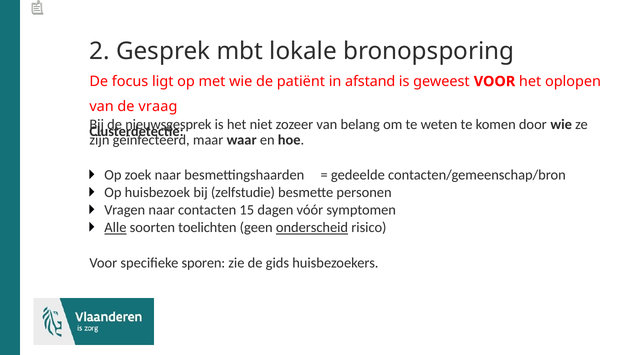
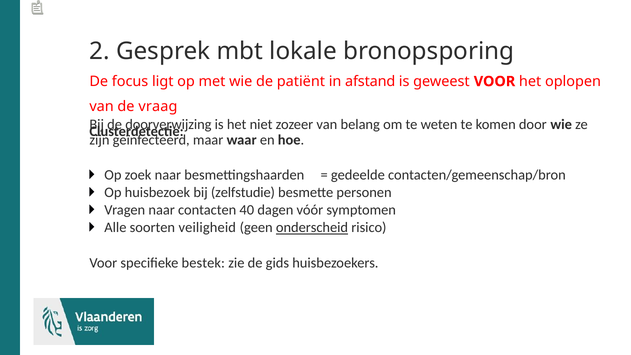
nieuwsgesprek: nieuwsgesprek -> doorverwijzing
15: 15 -> 40
Alle underline: present -> none
toelichten: toelichten -> veiligheid
sporen: sporen -> bestek
